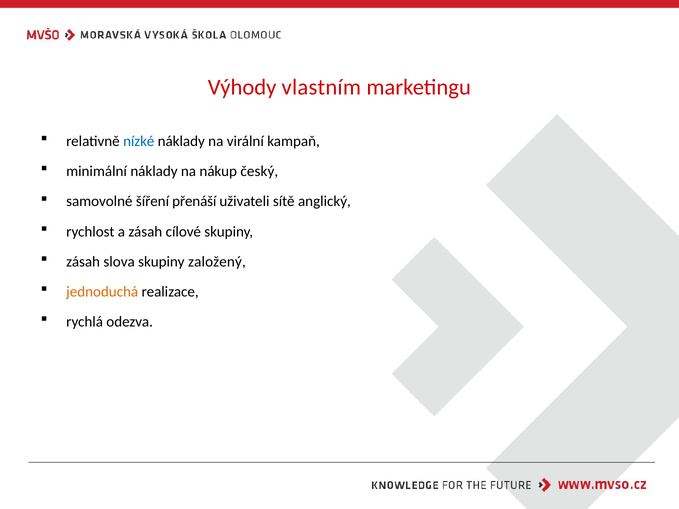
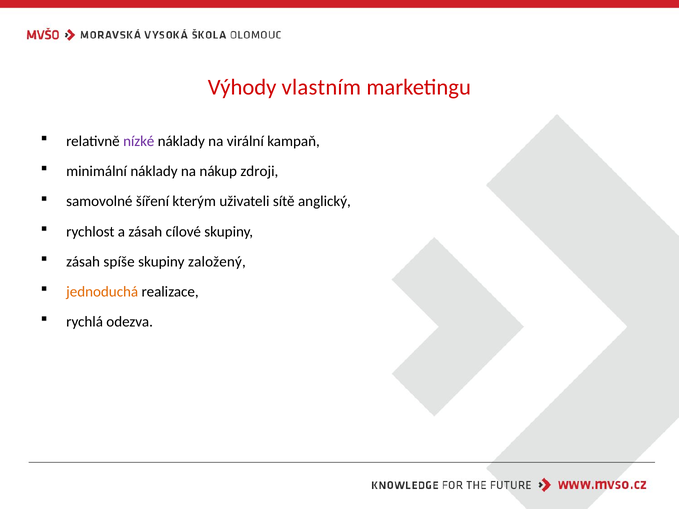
nízké colour: blue -> purple
český: český -> zdroji
přenáší: přenáší -> kterým
slova: slova -> spíše
